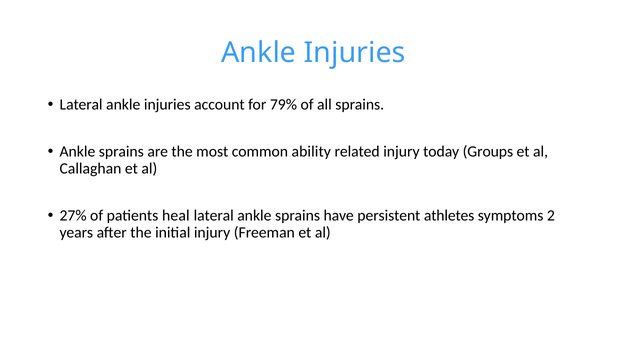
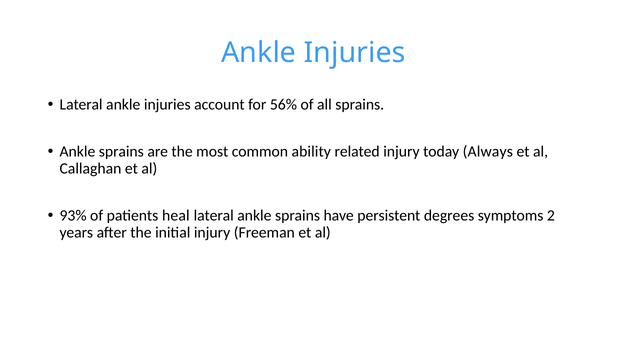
79%: 79% -> 56%
Groups: Groups -> Always
27%: 27% -> 93%
athletes: athletes -> degrees
